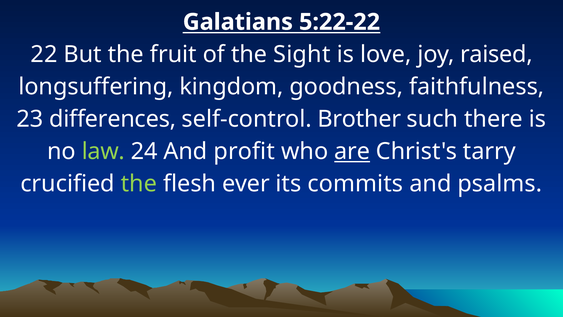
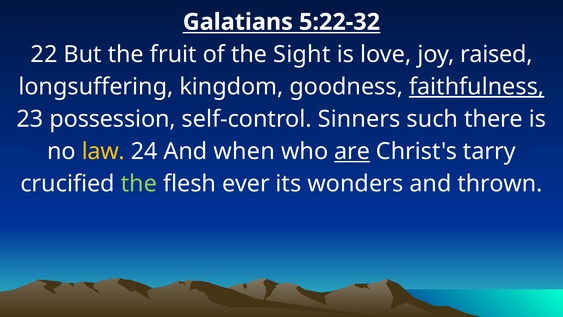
5:22-22: 5:22-22 -> 5:22-32
faithfulness underline: none -> present
differences: differences -> possession
Brother: Brother -> Sinners
law colour: light green -> yellow
profit: profit -> when
commits: commits -> wonders
psalms: psalms -> thrown
